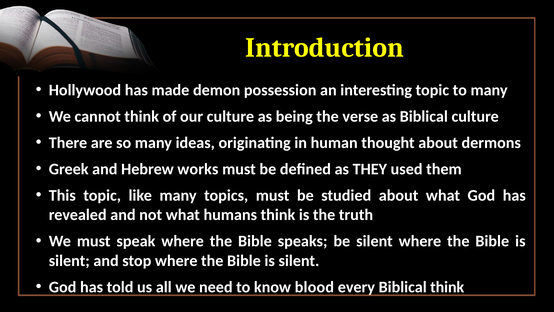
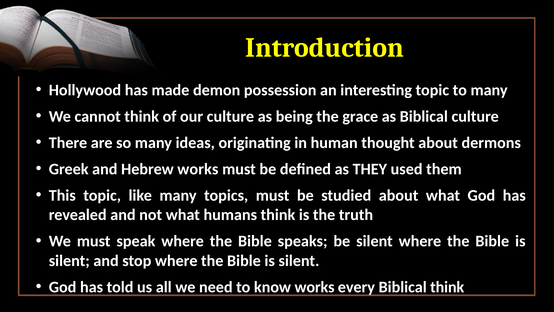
verse: verse -> grace
know blood: blood -> works
